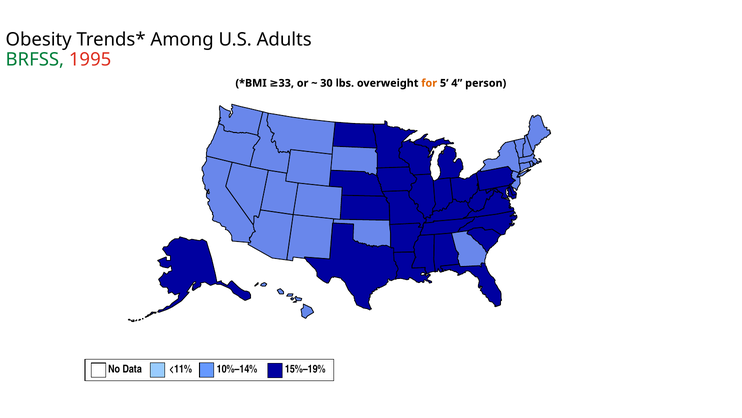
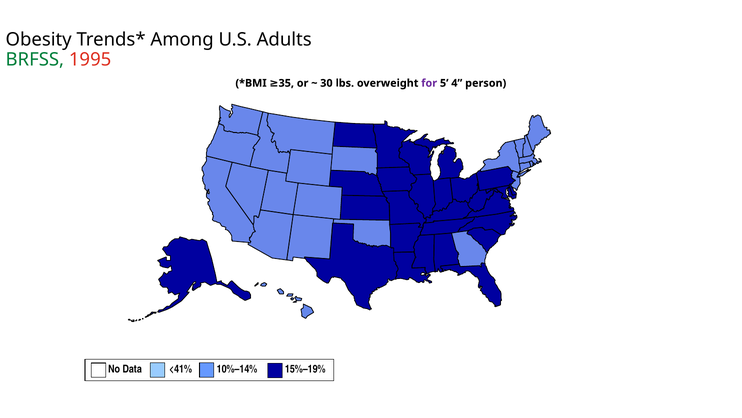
33: 33 -> 35
for colour: orange -> purple
<11%: <11% -> <41%
